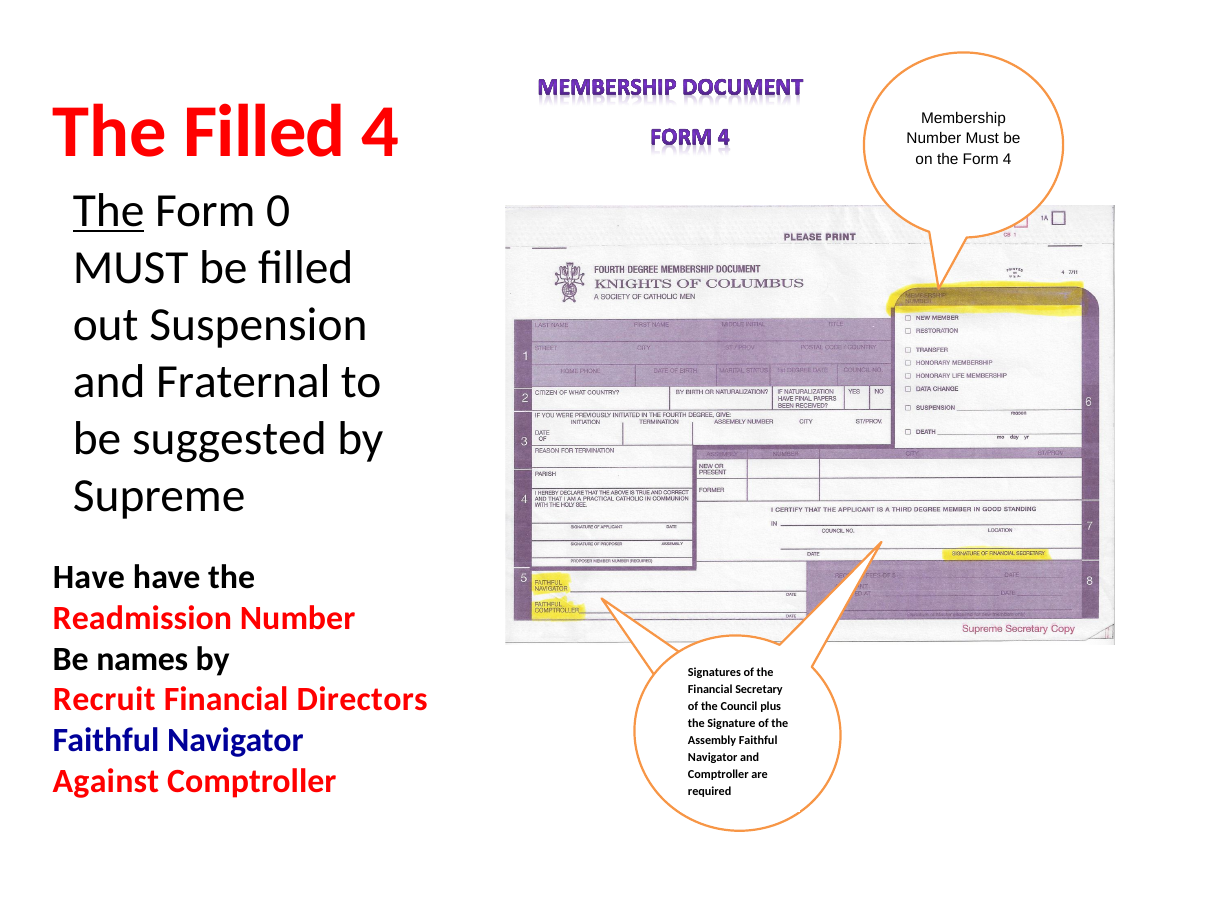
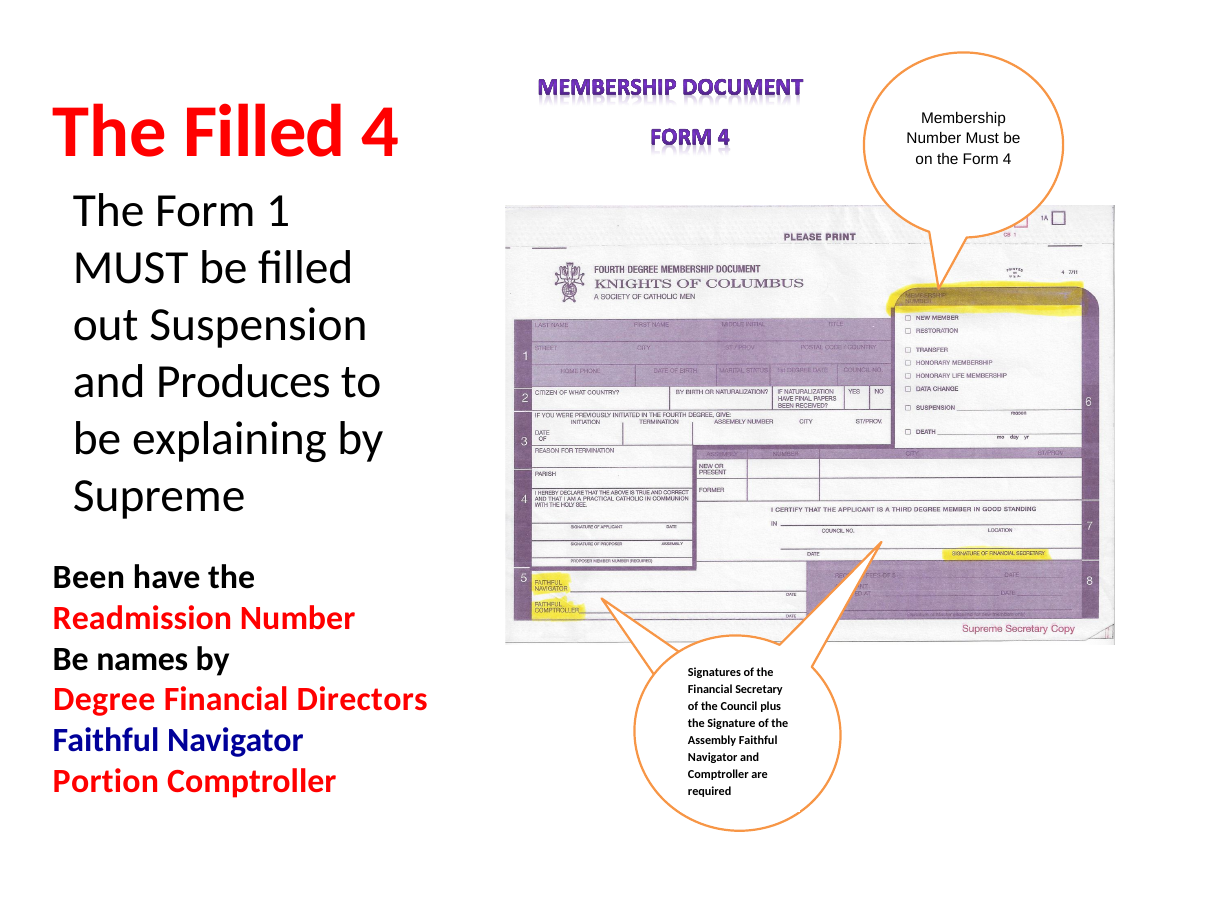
The at (109, 211) underline: present -> none
0: 0 -> 1
Fraternal: Fraternal -> Produces
suggested: suggested -> explaining
Have at (89, 578): Have -> Been
Recruit: Recruit -> Degree
Against: Against -> Portion
